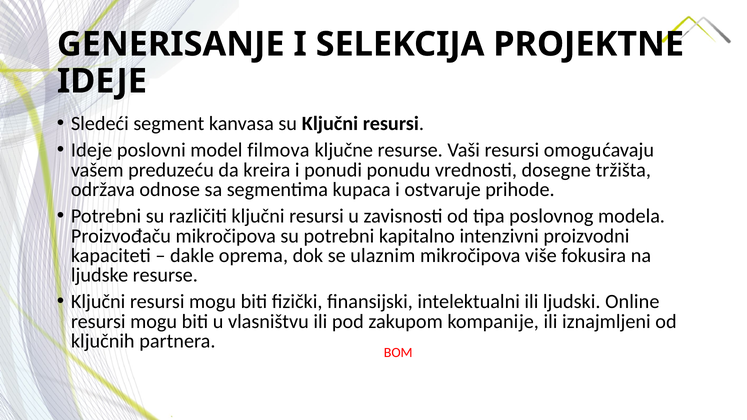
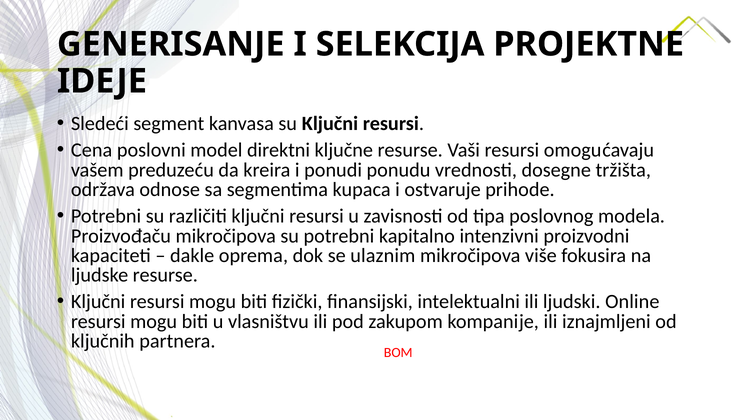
Ideje at (92, 150): Ideje -> Cena
filmova: filmova -> direktni
